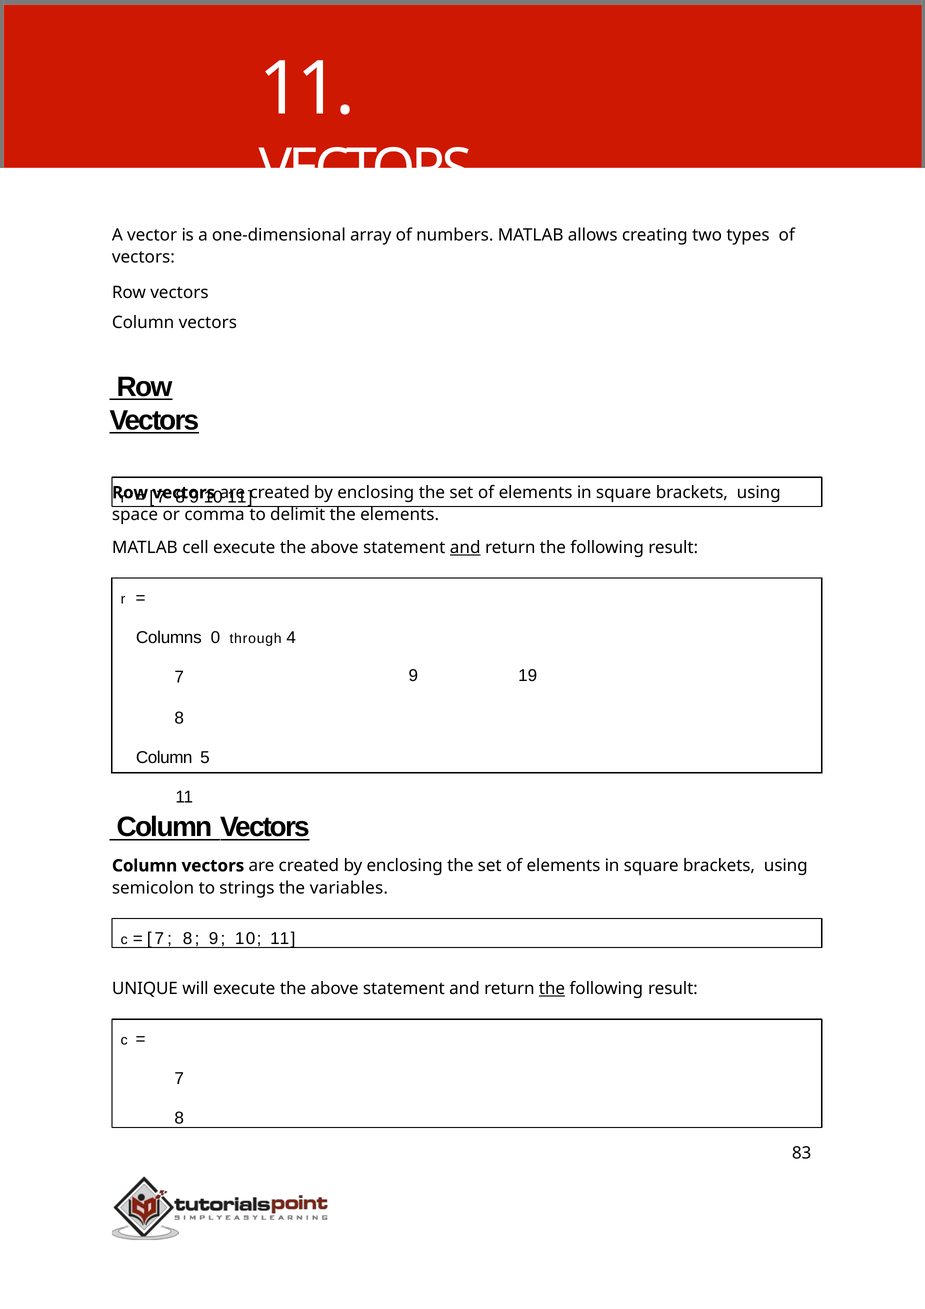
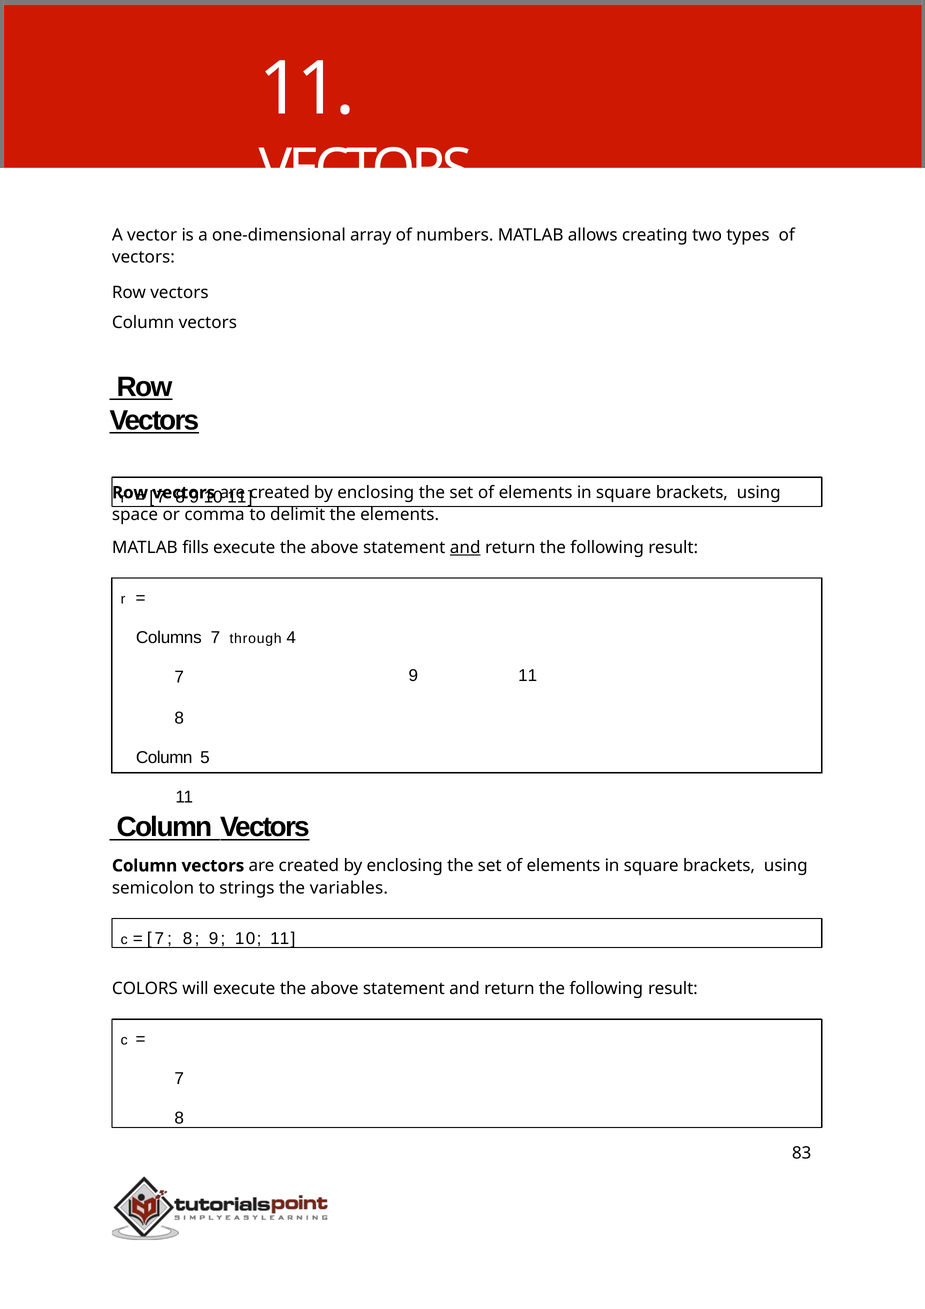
cell: cell -> fills
Columns 0: 0 -> 7
9 19: 19 -> 11
UNIQUE: UNIQUE -> COLORS
the at (552, 989) underline: present -> none
